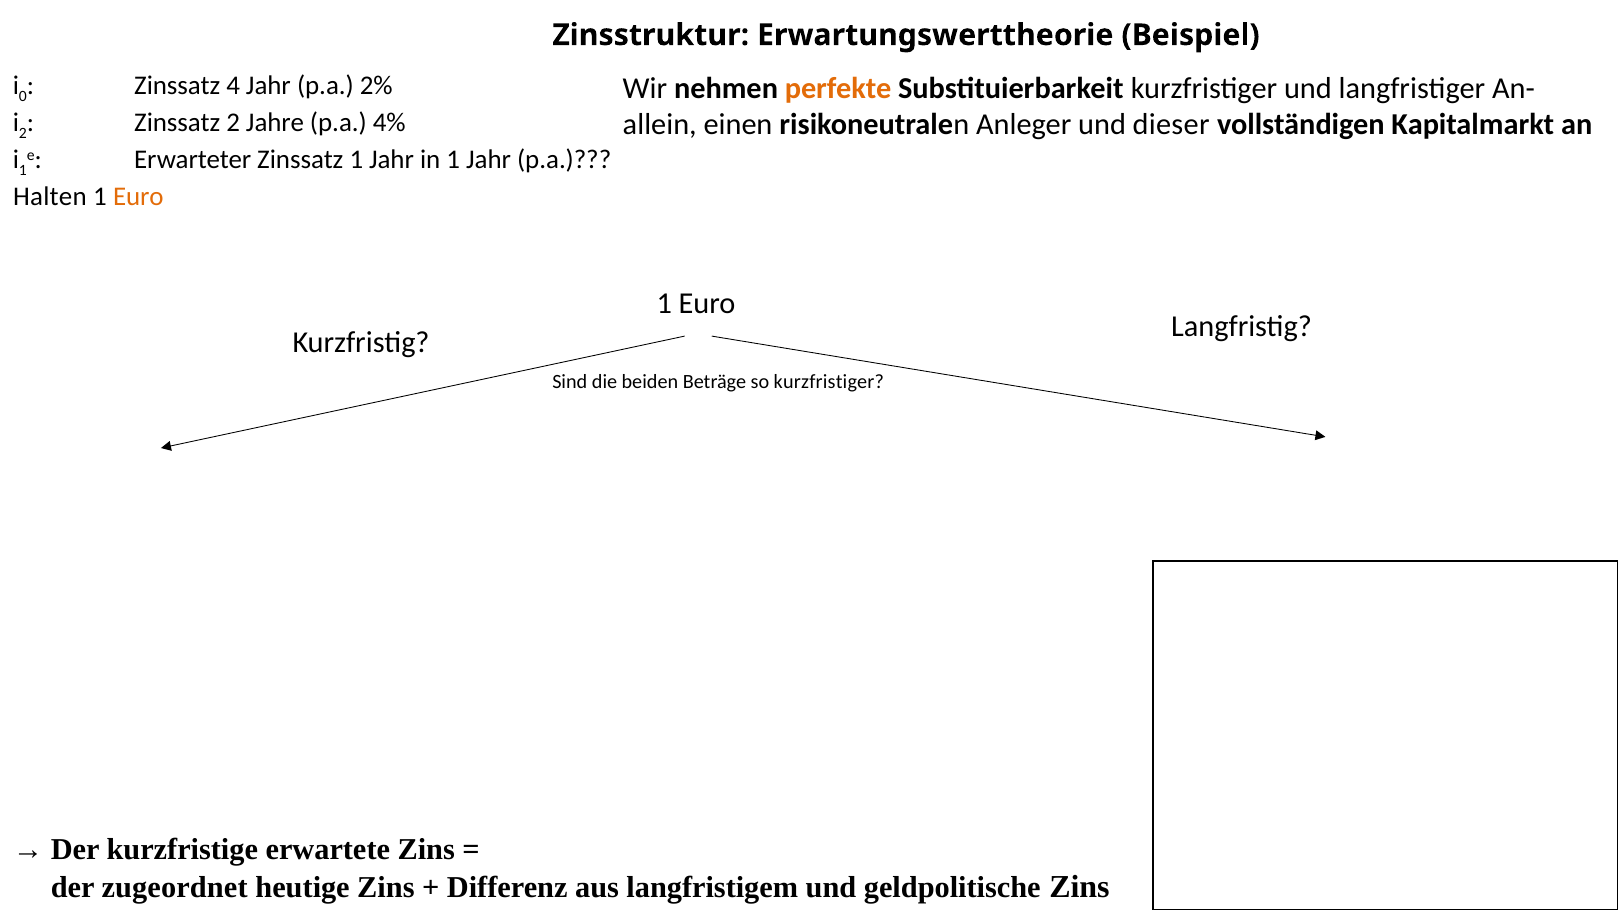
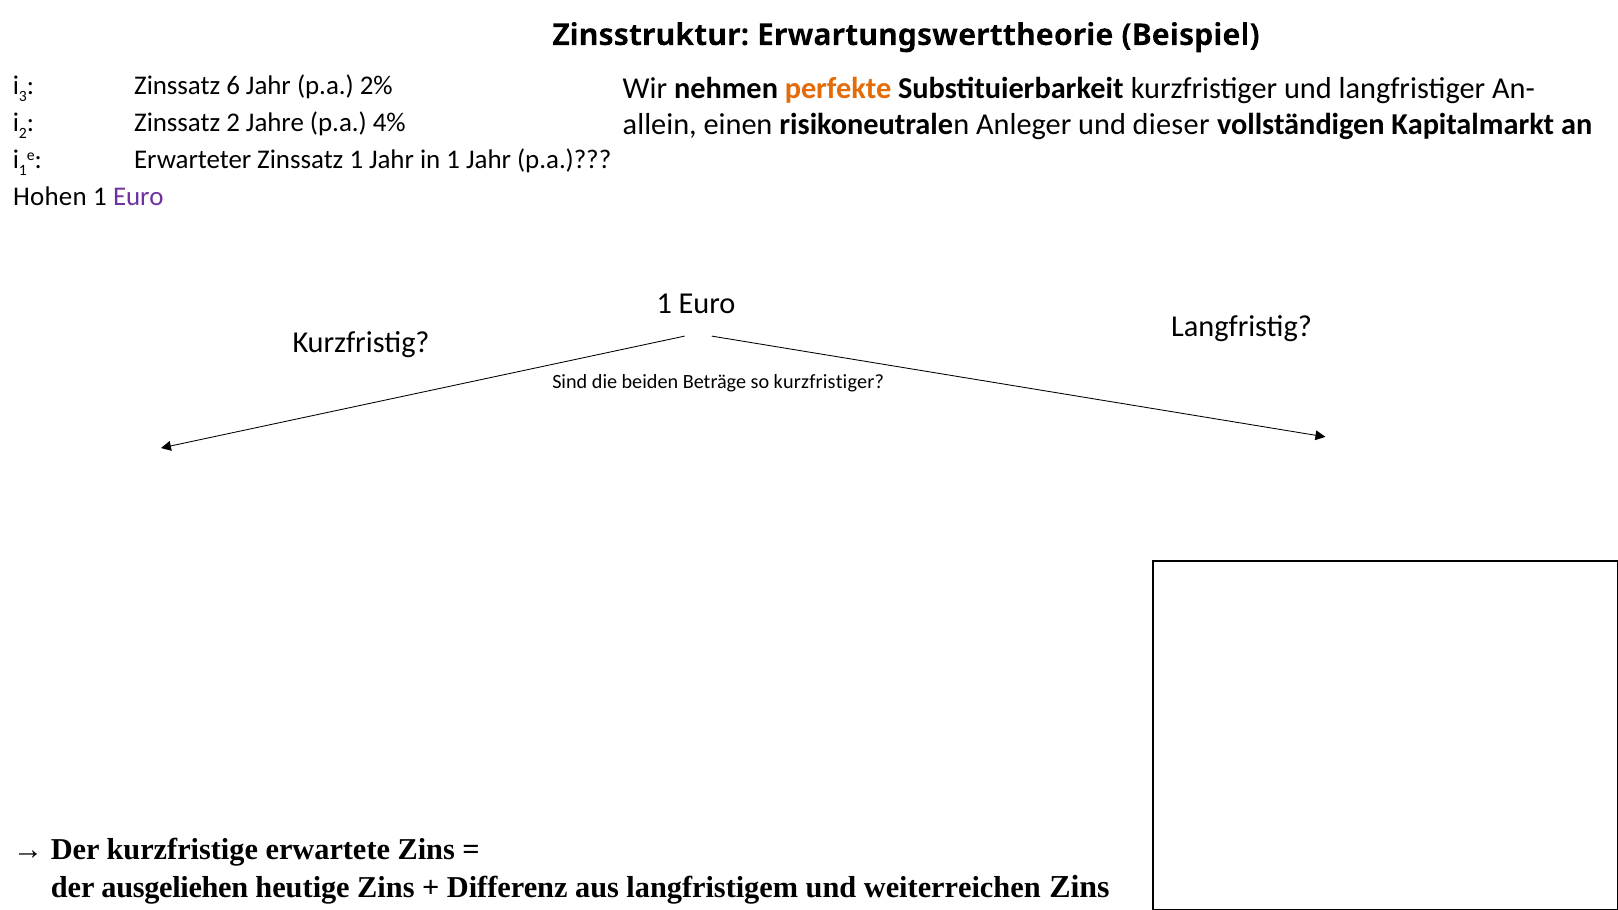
0: 0 -> 3
4: 4 -> 6
Halten: Halten -> Hohen
Euro at (138, 196) colour: orange -> purple
zugeordnet: zugeordnet -> ausgeliehen
geldpolitische: geldpolitische -> weiterreichen
